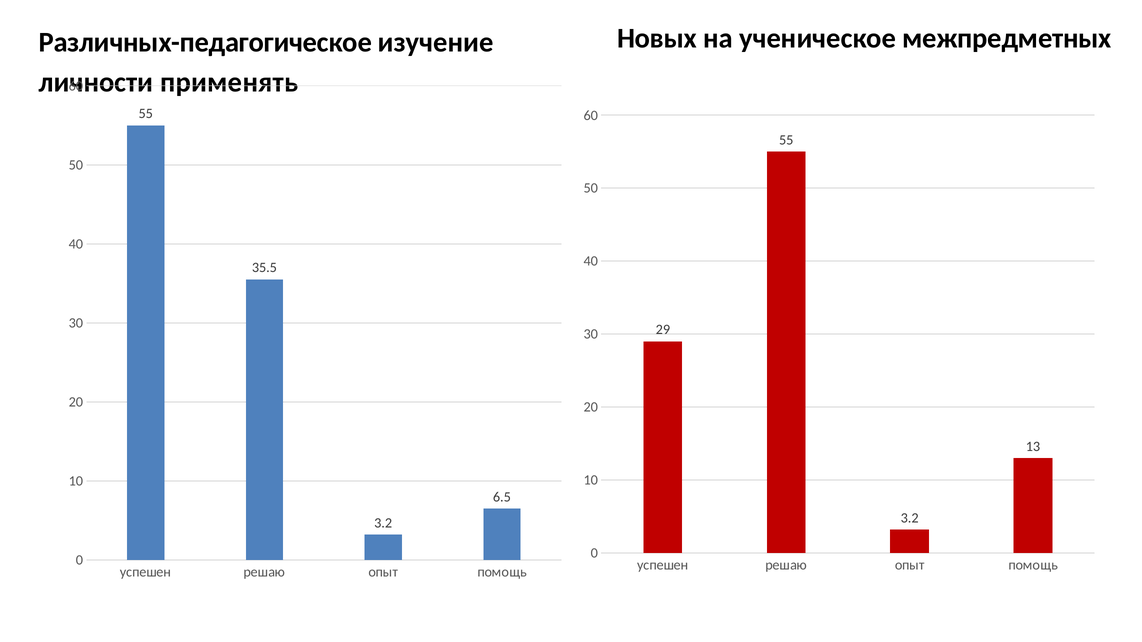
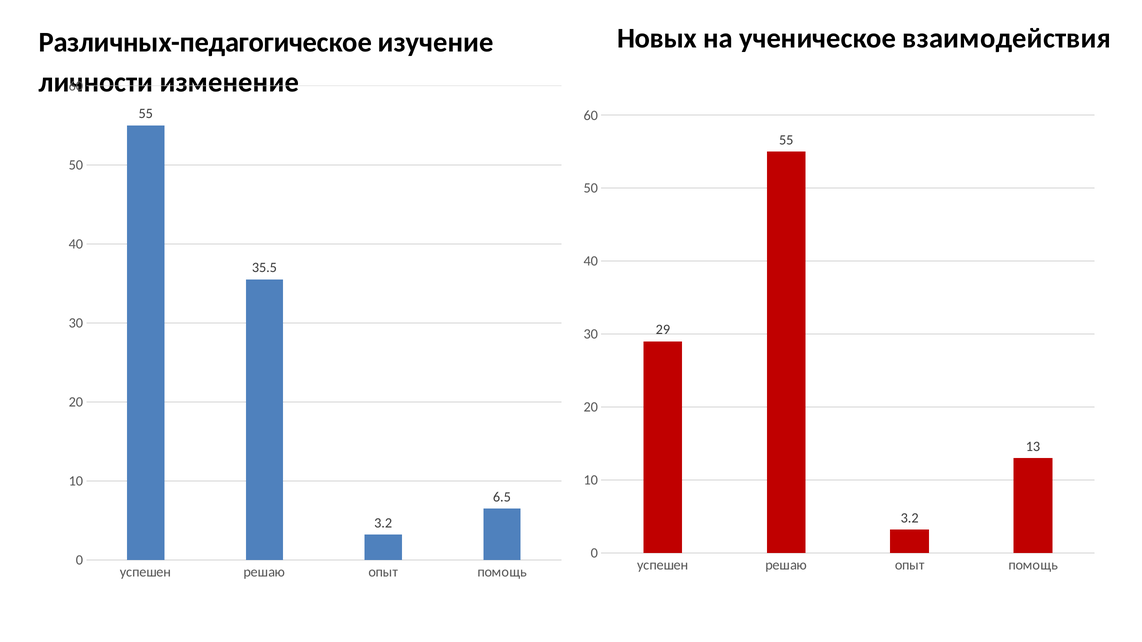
межпредметных: межпредметных -> взаимодействия
применять: применять -> изменение
